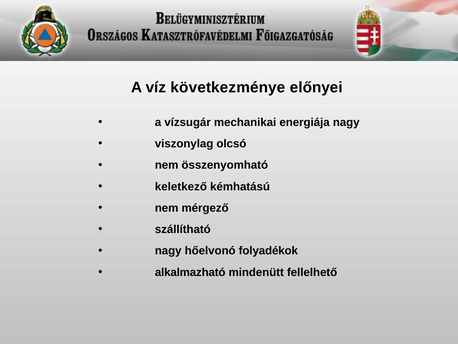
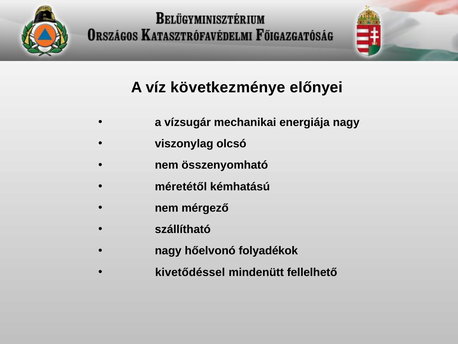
keletkező: keletkező -> méretétől
alkalmazható: alkalmazható -> kivetődéssel
